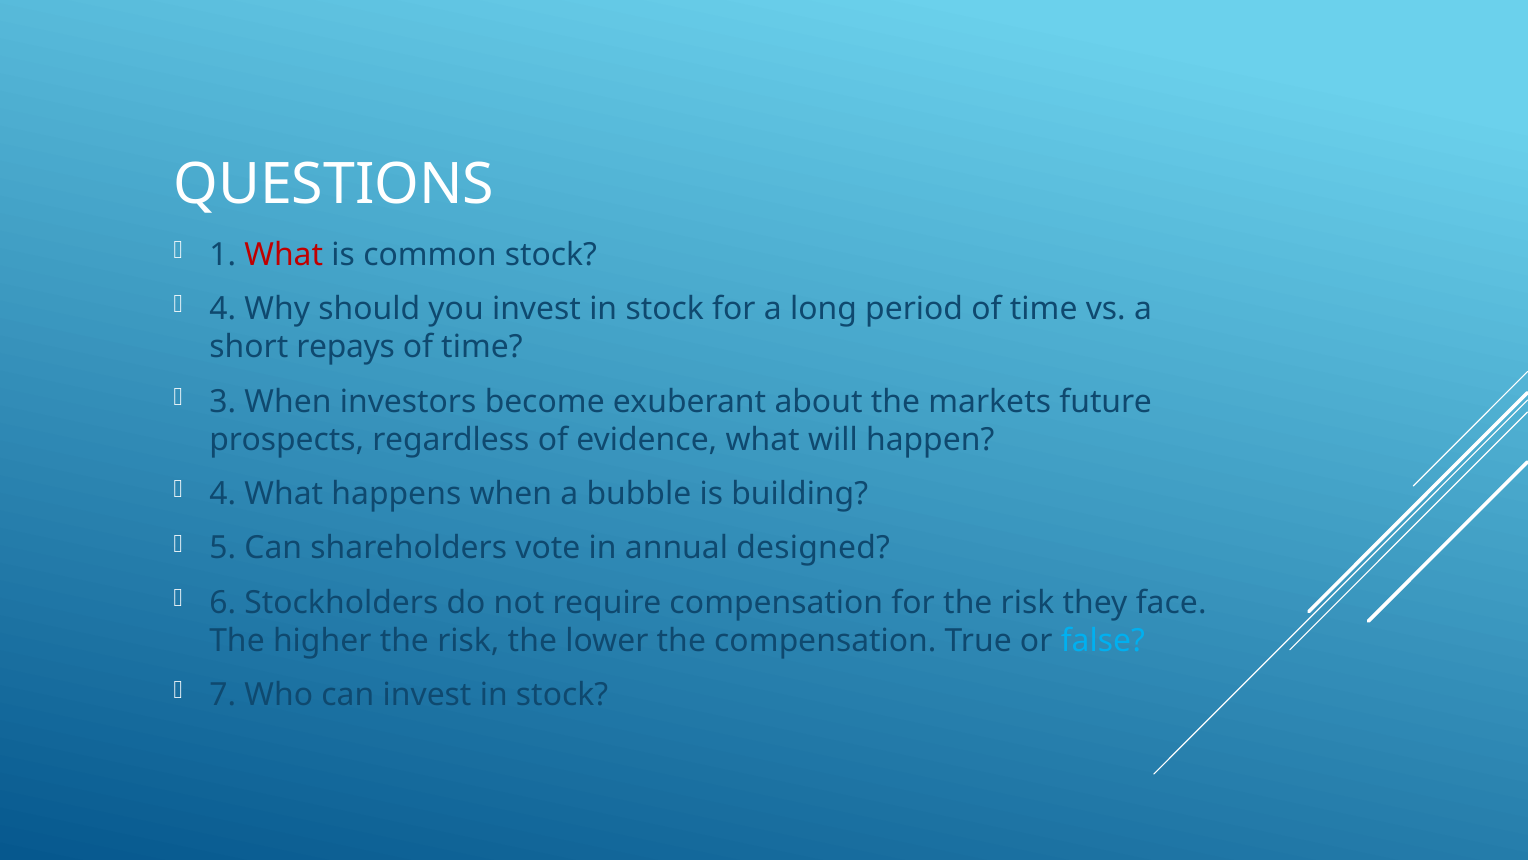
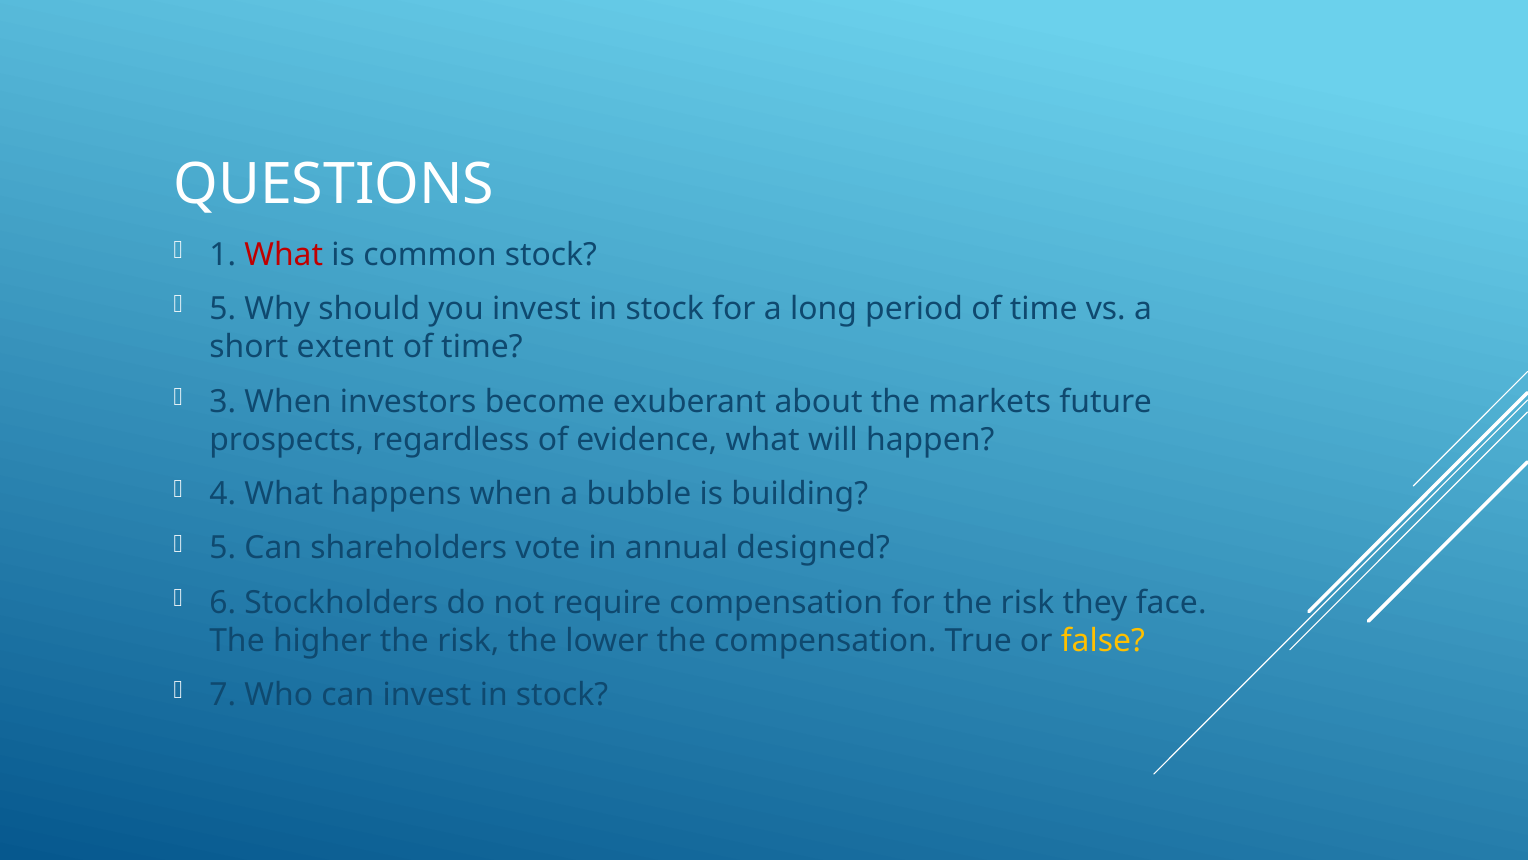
4 at (223, 309): 4 -> 5
repays: repays -> extent
false colour: light blue -> yellow
